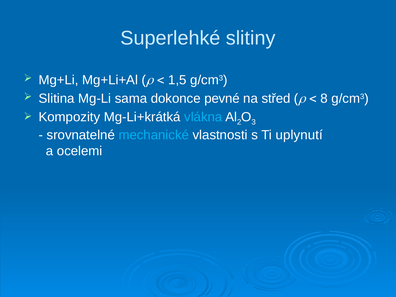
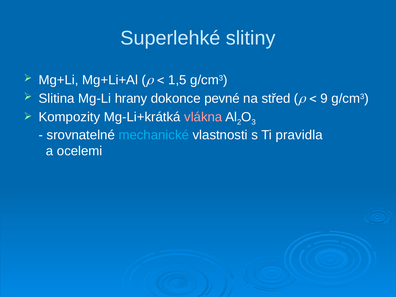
sama: sama -> hrany
8: 8 -> 9
vlákna colour: light blue -> pink
uplynutí: uplynutí -> pravidla
